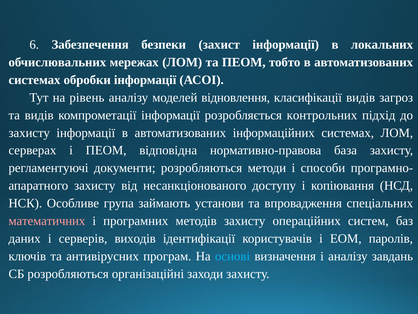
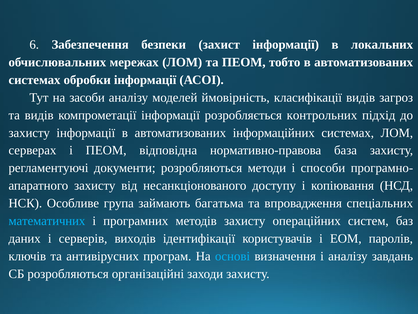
рівень: рівень -> засоби
відновлення: відновлення -> ймовірність
установи: установи -> багатьма
математичних colour: pink -> light blue
